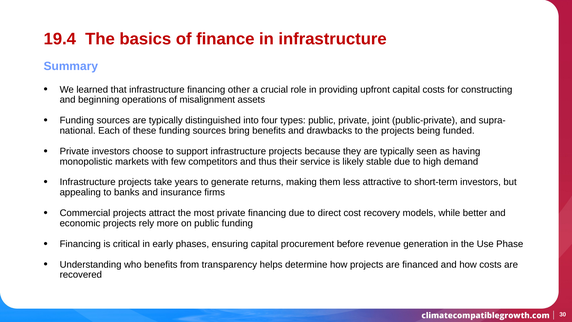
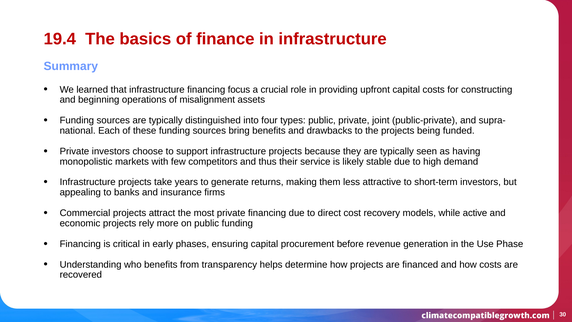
other: other -> focus
better: better -> active
